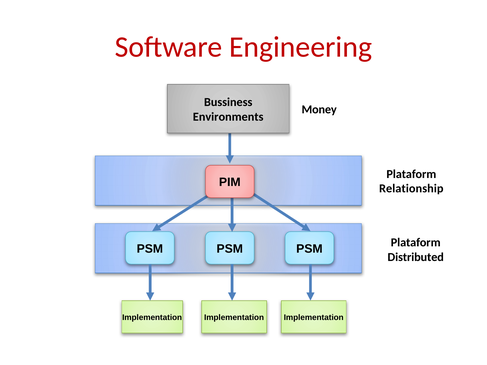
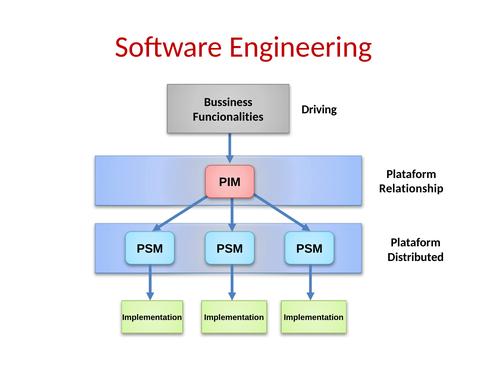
Money: Money -> Driving
Environments: Environments -> Funcionalities
